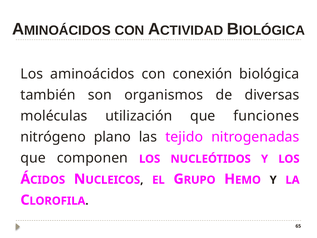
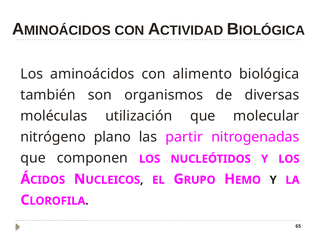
conexión: conexión -> alimento
funciones: funciones -> molecular
tejido: tejido -> partir
